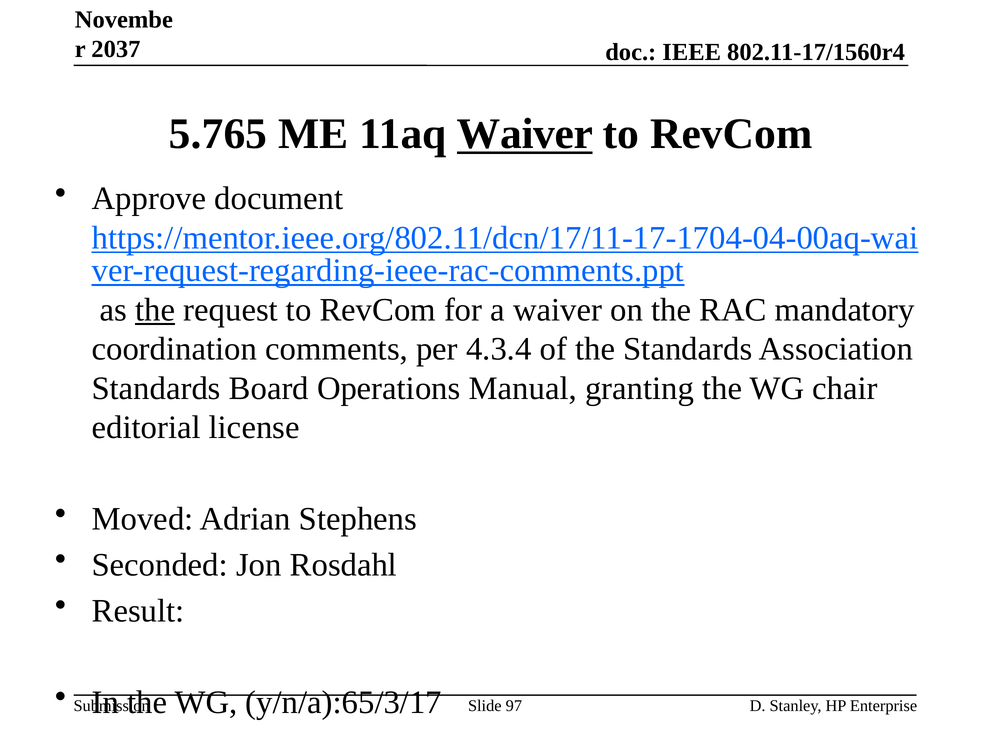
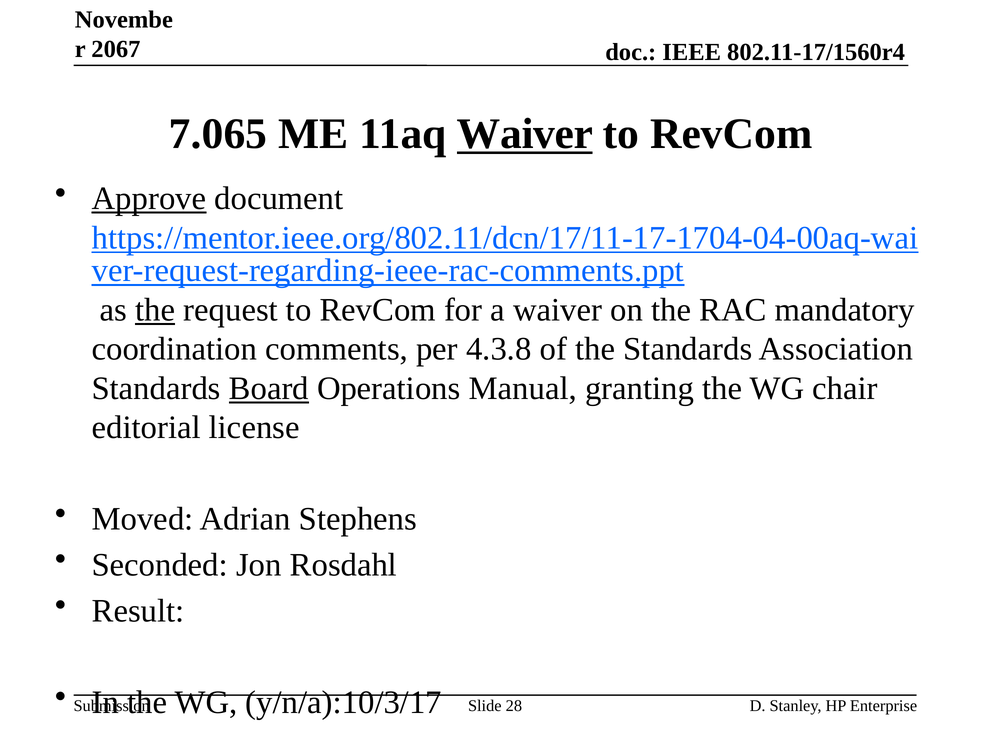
2037: 2037 -> 2067
5.765: 5.765 -> 7.065
Approve underline: none -> present
4.3.4: 4.3.4 -> 4.3.8
Board underline: none -> present
y/n/a):65/3/17: y/n/a):65/3/17 -> y/n/a):10/3/17
97: 97 -> 28
